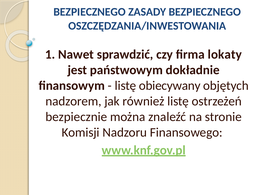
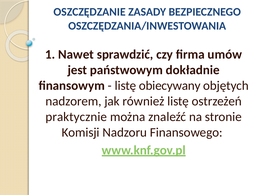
BEZPIECZNEGO at (90, 12): BEZPIECZNEGO -> OSZCZĘDZANIE
lokaty: lokaty -> umów
bezpiecznie: bezpiecznie -> praktycznie
